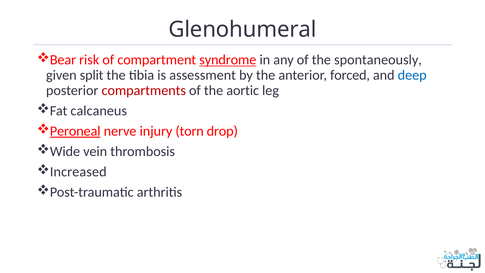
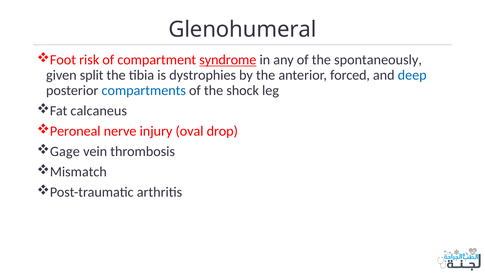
Bear: Bear -> Foot
assessment: assessment -> dystrophies
compartments colour: red -> blue
aortic: aortic -> shock
Peroneal underline: present -> none
torn: torn -> oval
Wide: Wide -> Gage
Increased: Increased -> Mismatch
